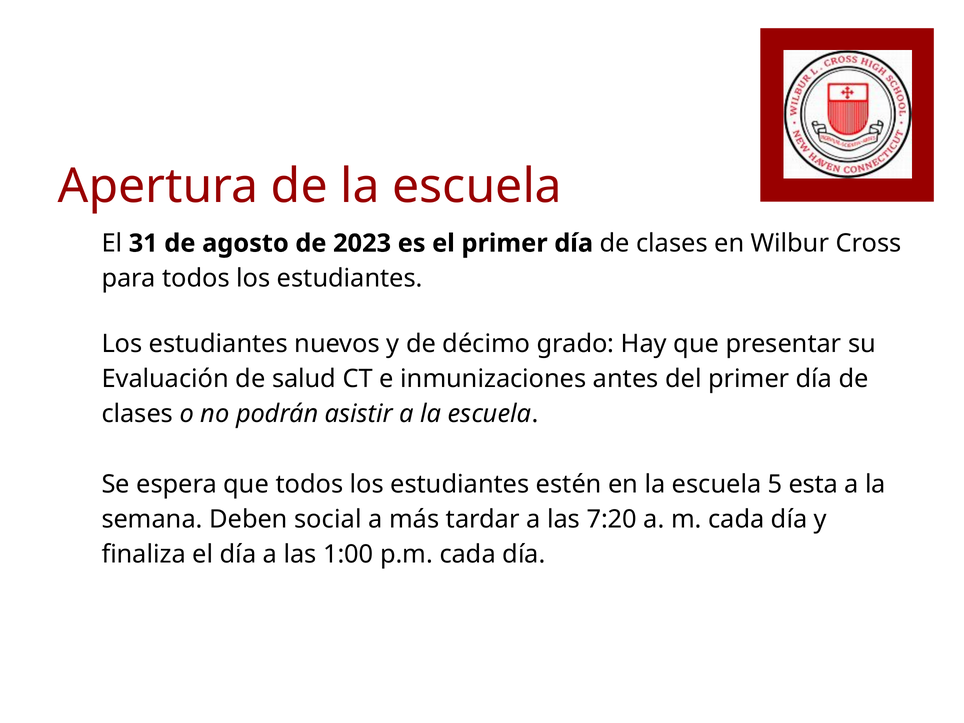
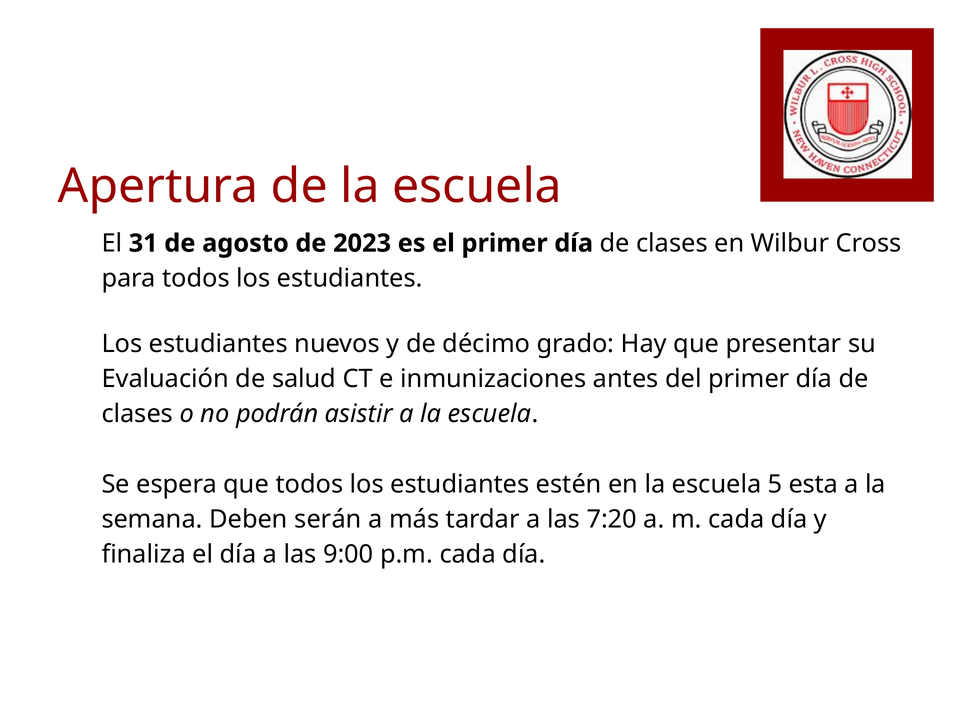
social: social -> serán
1:00: 1:00 -> 9:00
